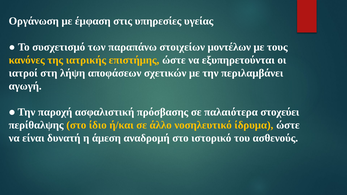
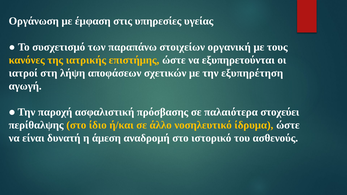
μοντέλων: μοντέλων -> οργανική
περιλαμβάνει: περιλαμβάνει -> εξυπηρέτηση
